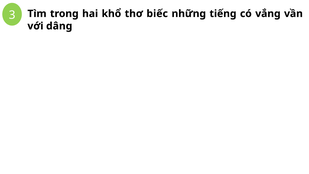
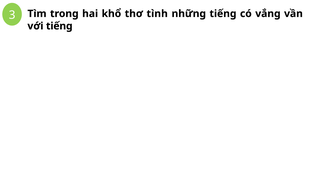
biếc: biếc -> tình
với dâng: dâng -> tiếng
